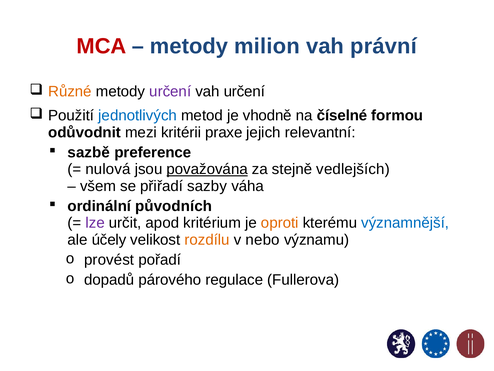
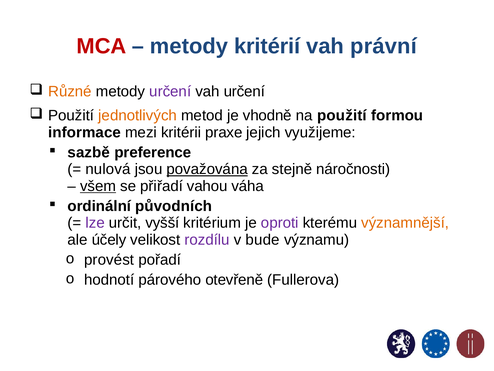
milion: milion -> kritérií
jednotlivých colour: blue -> orange
na číselné: číselné -> použití
odůvodnit: odůvodnit -> informace
relevantní: relevantní -> využijeme
vedlejších: vedlejších -> náročnosti
všem underline: none -> present
sazby: sazby -> vahou
apod: apod -> vyšší
oproti colour: orange -> purple
významnější colour: blue -> orange
rozdílu colour: orange -> purple
nebo: nebo -> bude
dopadů: dopadů -> hodnotí
regulace: regulace -> otevřeně
